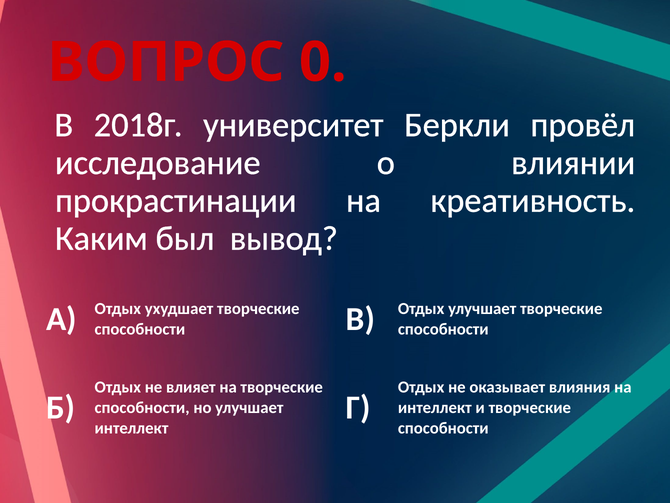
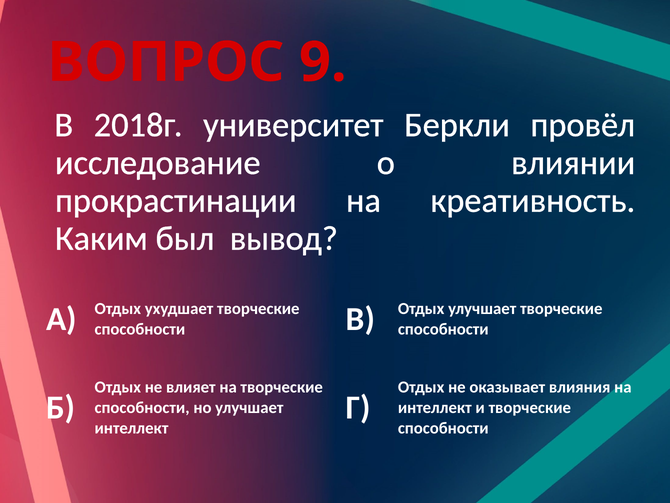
0: 0 -> 9
